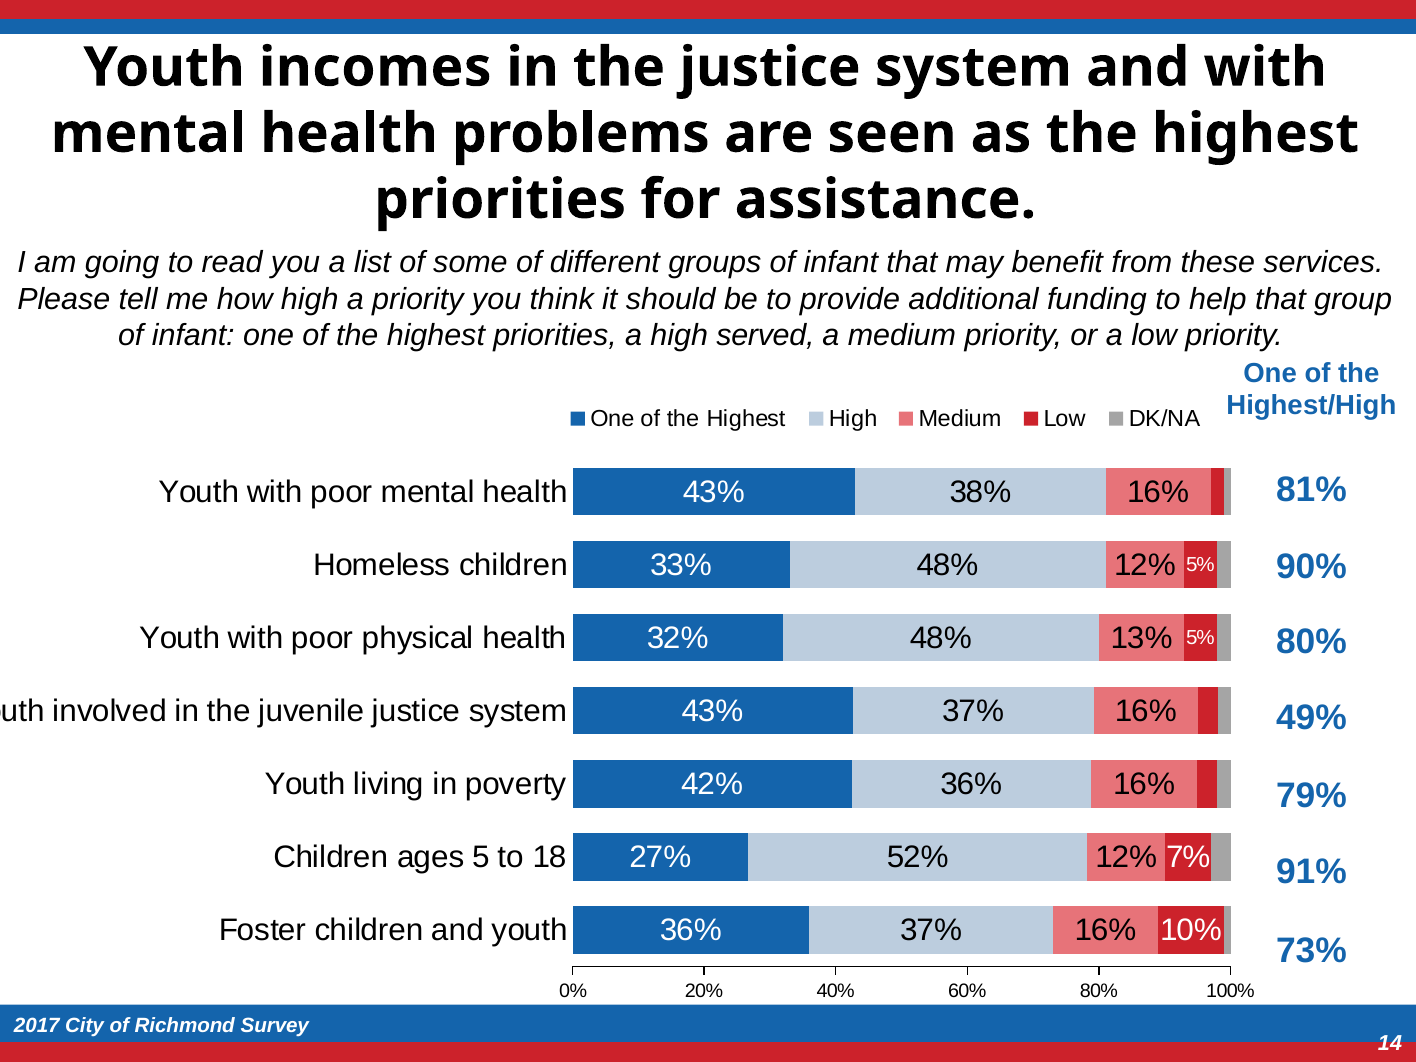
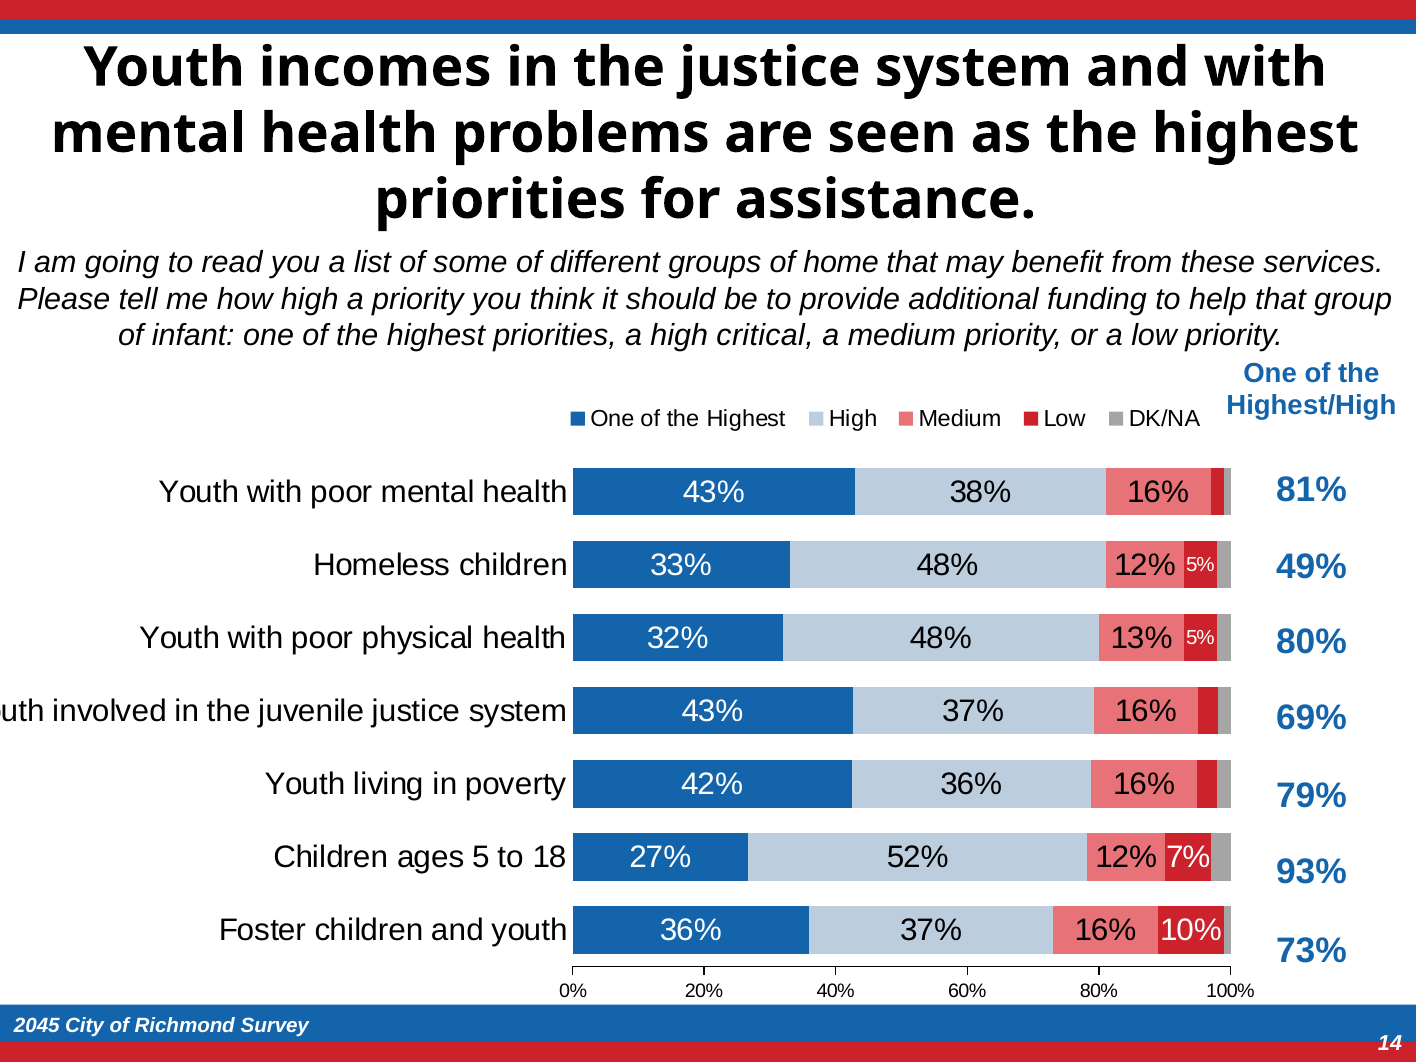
groups of infant: infant -> home
served: served -> critical
90%: 90% -> 49%
49%: 49% -> 69%
91%: 91% -> 93%
2017: 2017 -> 2045
